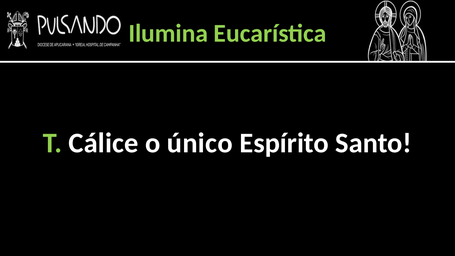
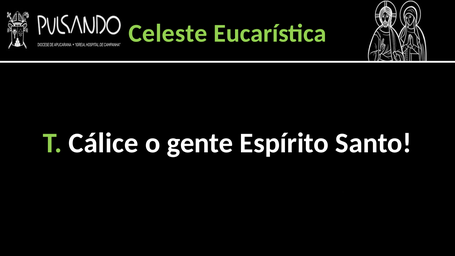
Ilumina: Ilumina -> Celeste
único: único -> gente
